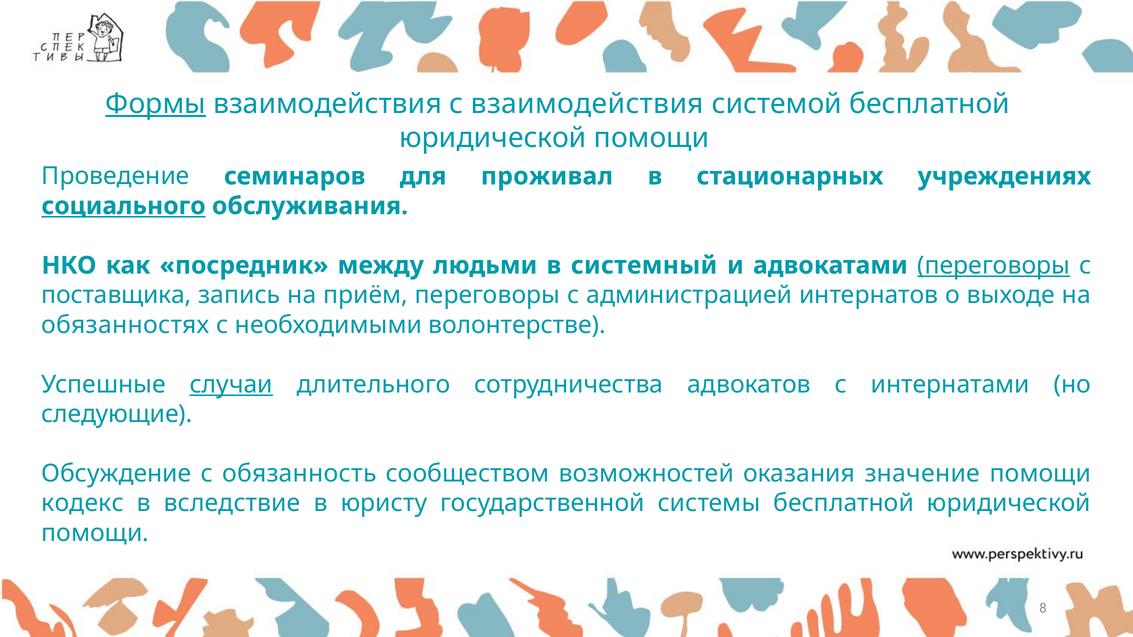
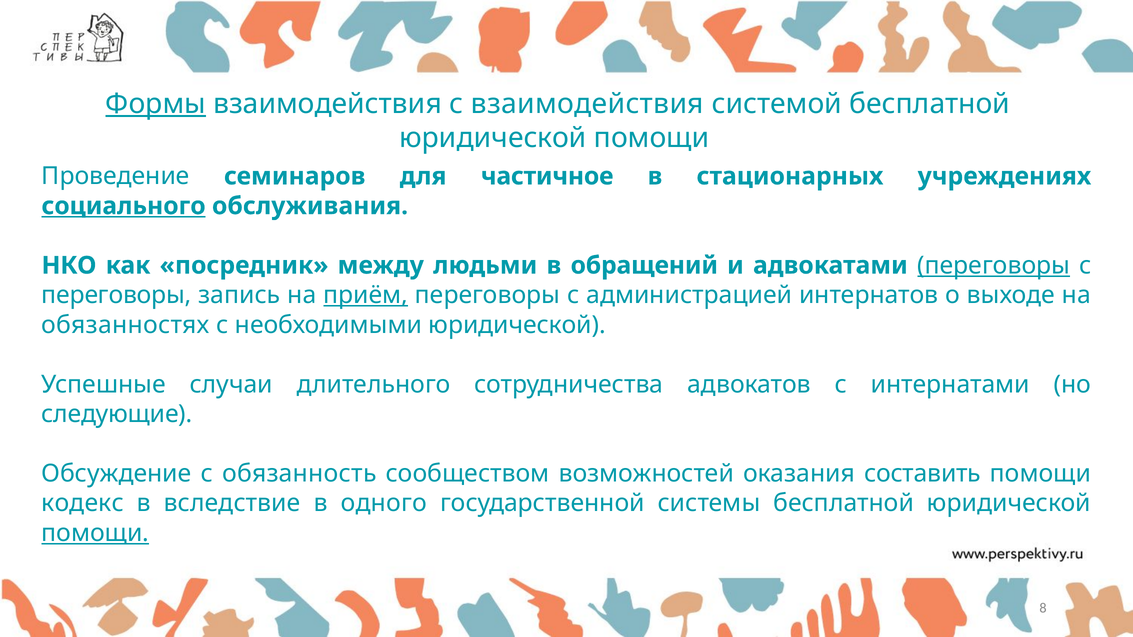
проживал: проживал -> частичное
системный: системный -> обращений
поставщика at (116, 295): поставщика -> переговоры
приём underline: none -> present
необходимыми волонтерстве: волонтерстве -> юридической
случаи underline: present -> none
значение: значение -> составить
юристу: юристу -> одного
помощи at (95, 533) underline: none -> present
